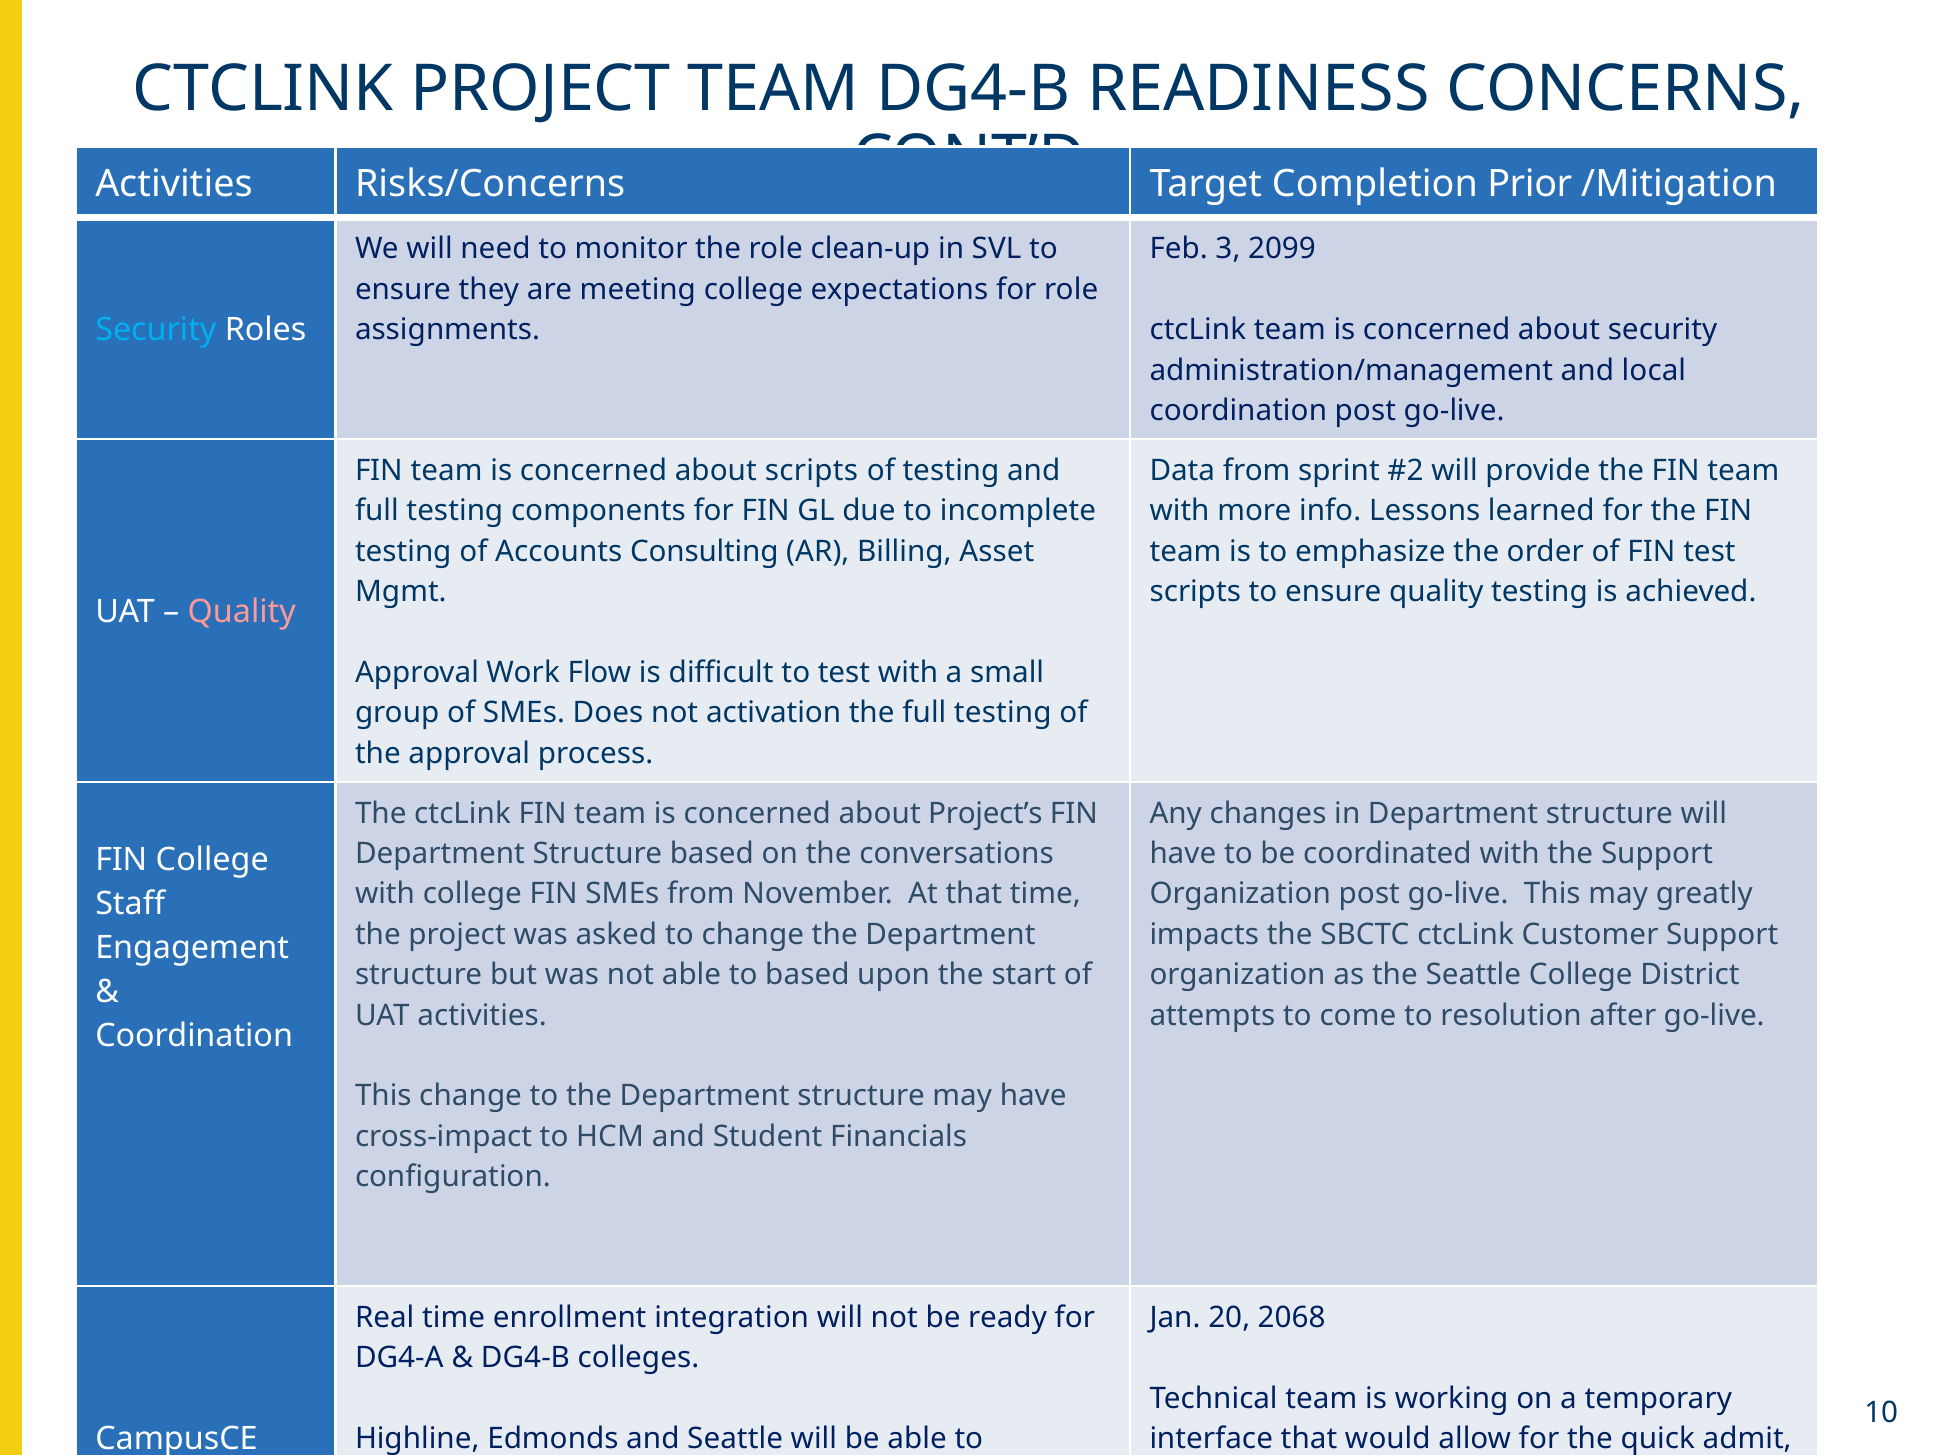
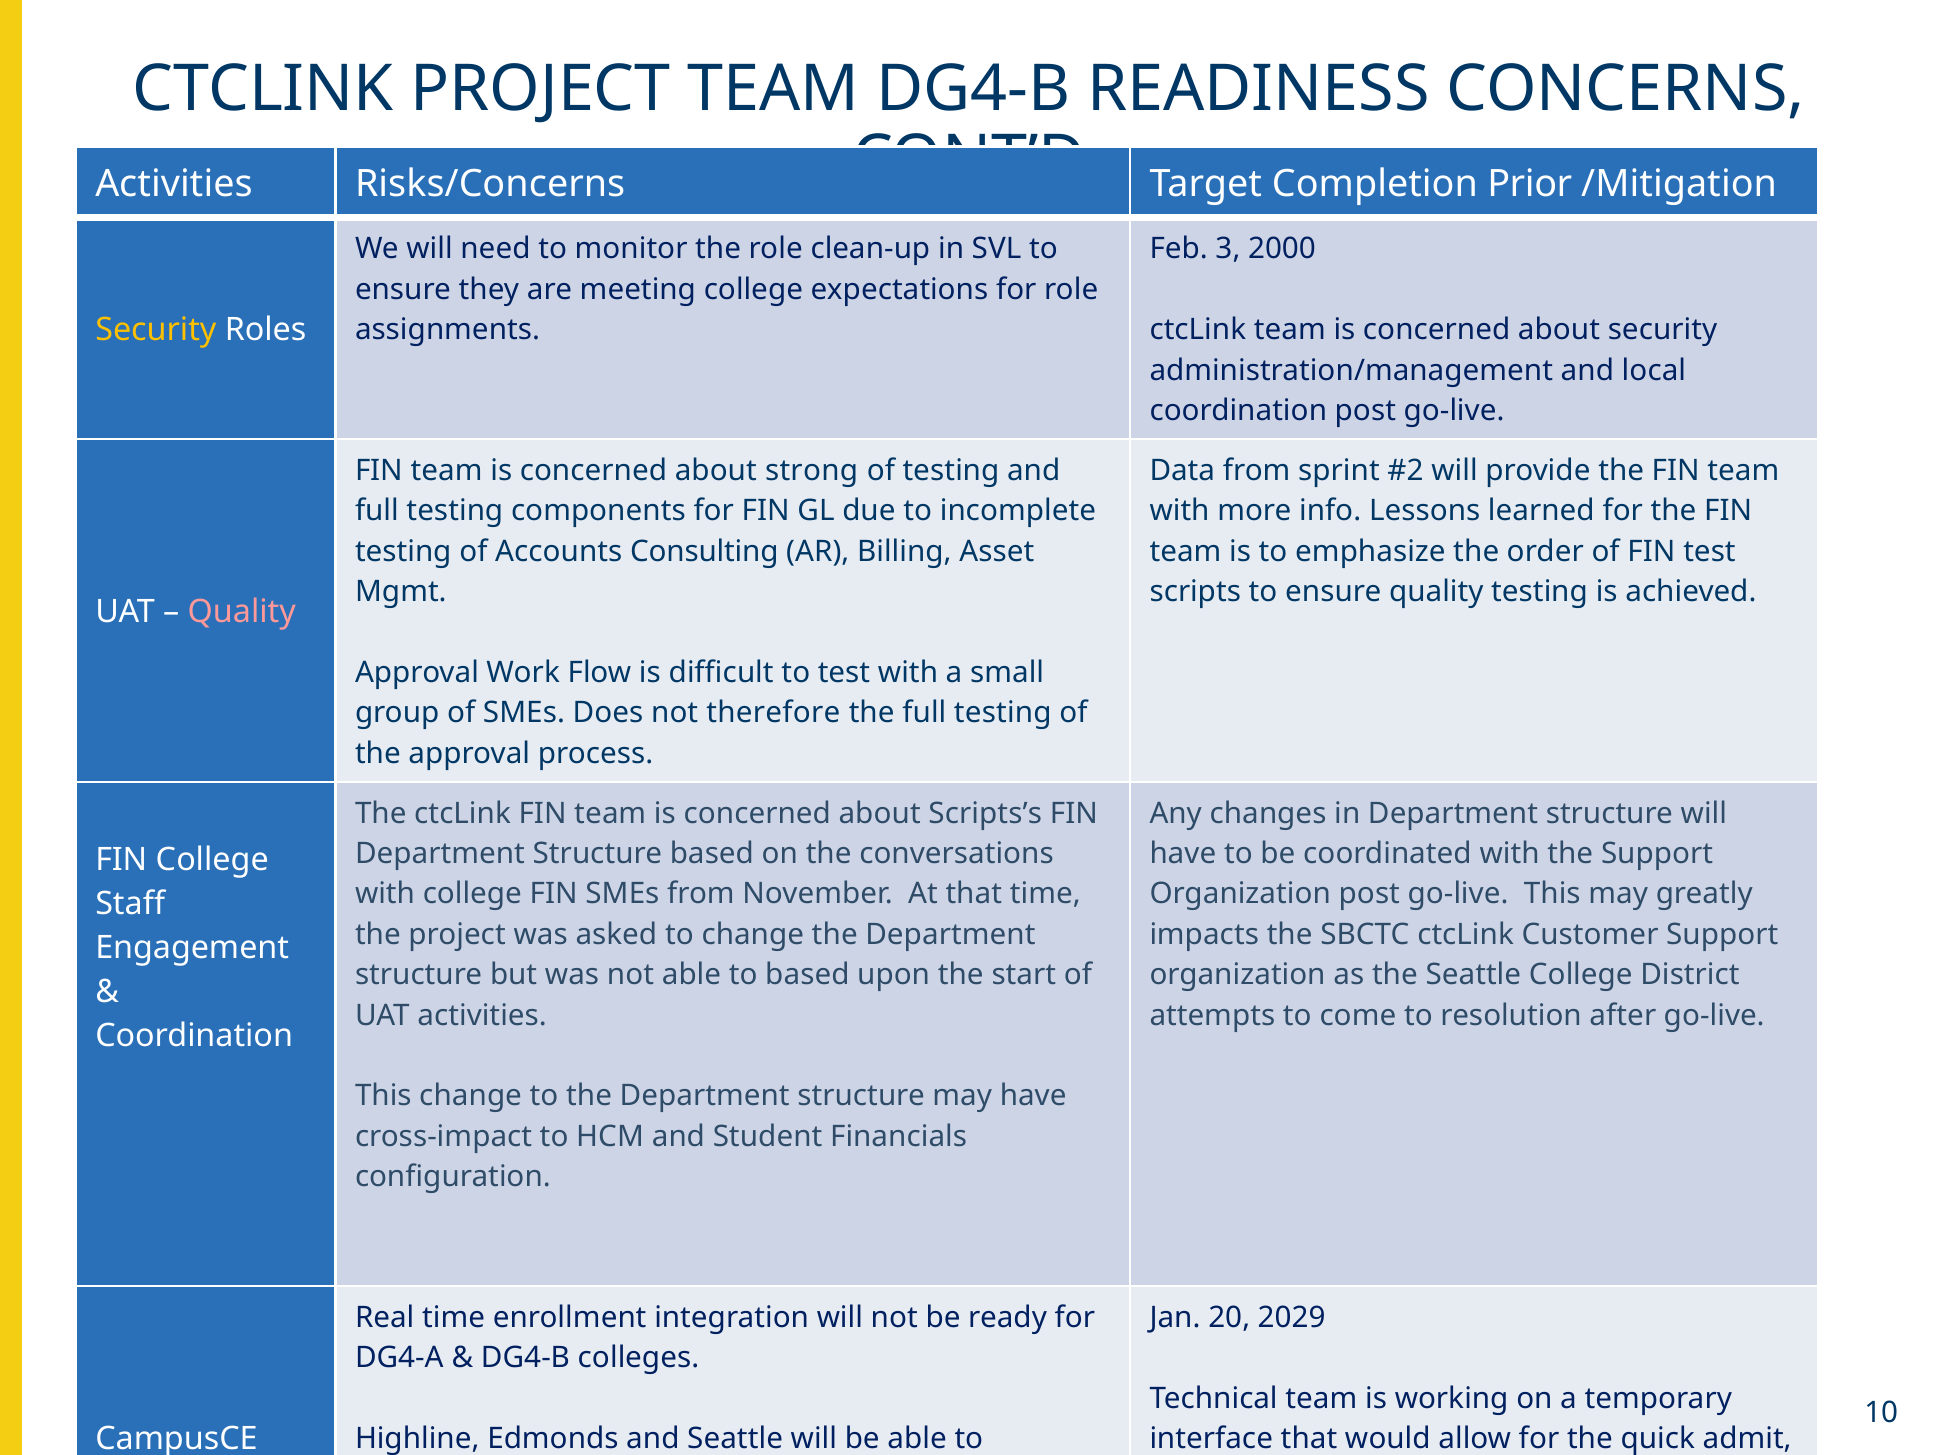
2099: 2099 -> 2000
Security at (156, 330) colour: light blue -> yellow
about scripts: scripts -> strong
activation: activation -> therefore
Project’s: Project’s -> Scripts’s
2068: 2068 -> 2029
